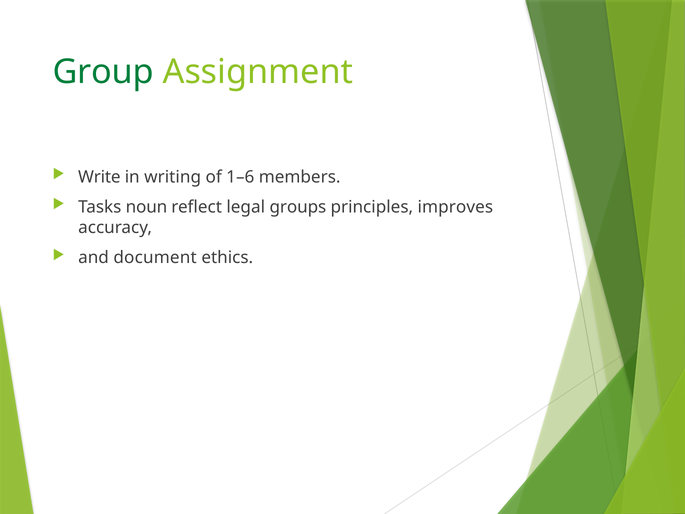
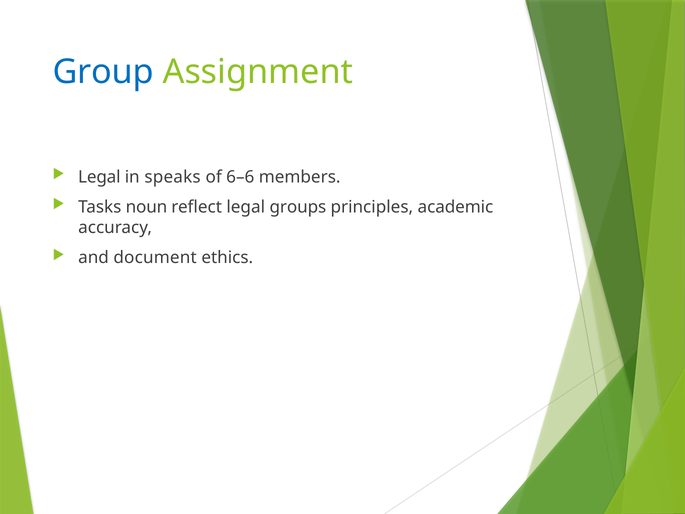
Group colour: green -> blue
Write at (99, 177): Write -> Legal
writing: writing -> speaks
1–6: 1–6 -> 6–6
improves: improves -> academic
